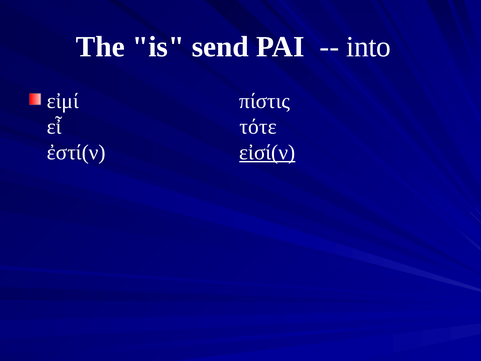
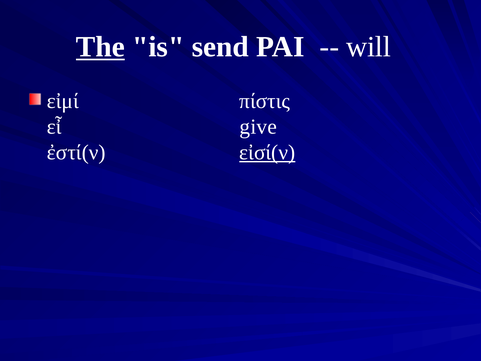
The underline: none -> present
into: into -> will
τότε: τότε -> give
